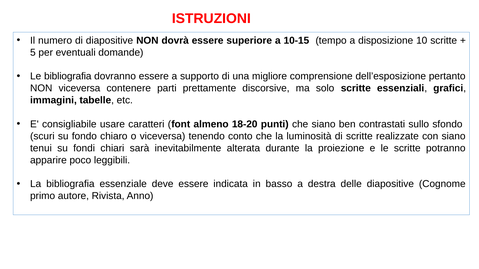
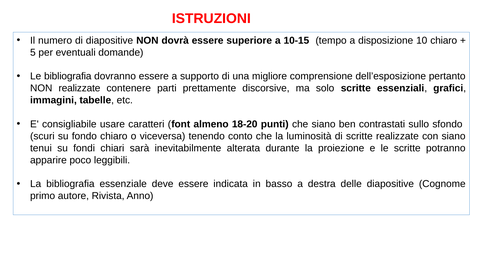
10 scritte: scritte -> chiaro
NON viceversa: viceversa -> realizzate
